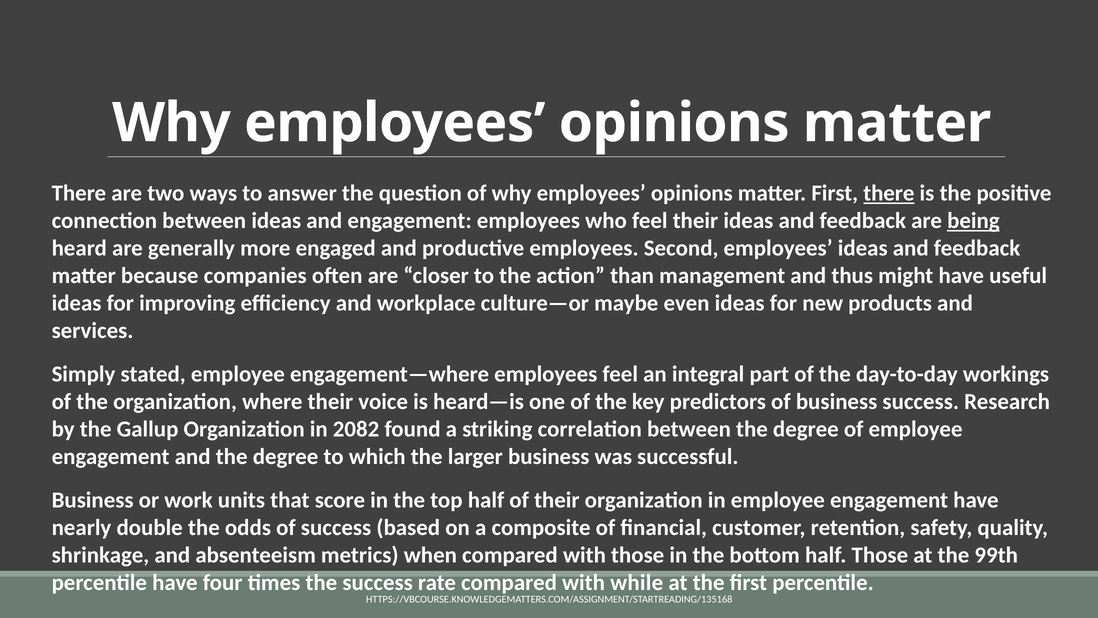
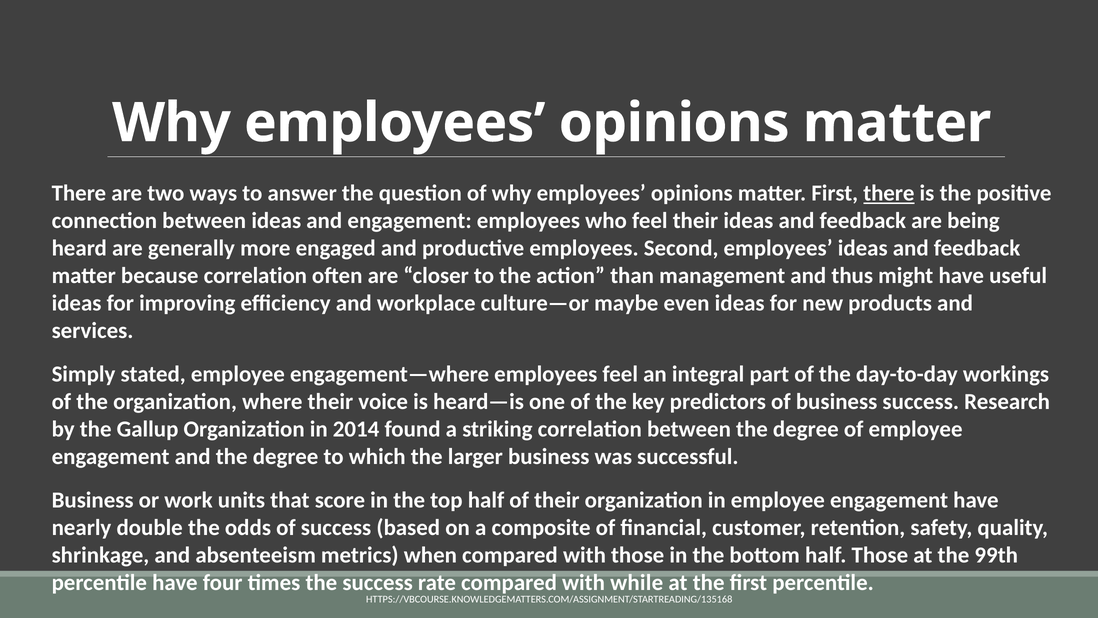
being underline: present -> none
because companies: companies -> correlation
2082: 2082 -> 2014
